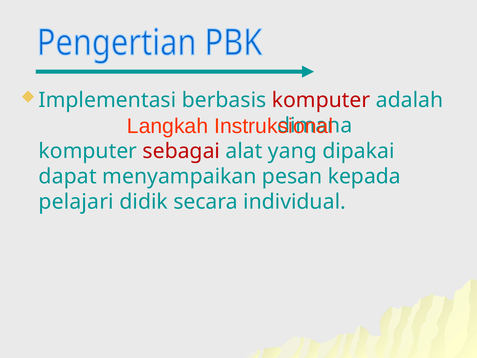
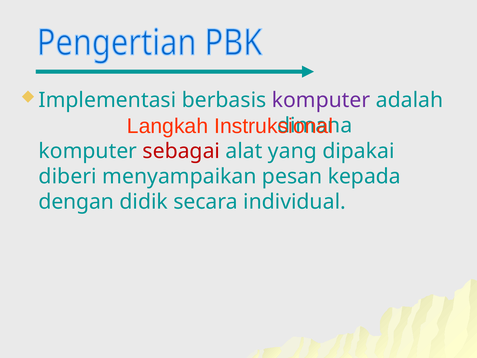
komputer at (321, 100) colour: red -> purple
dapat: dapat -> diberi
pelajari: pelajari -> dengan
